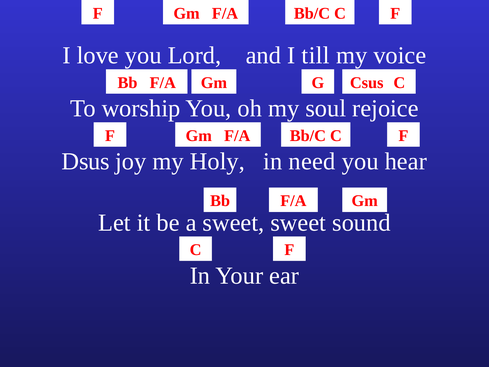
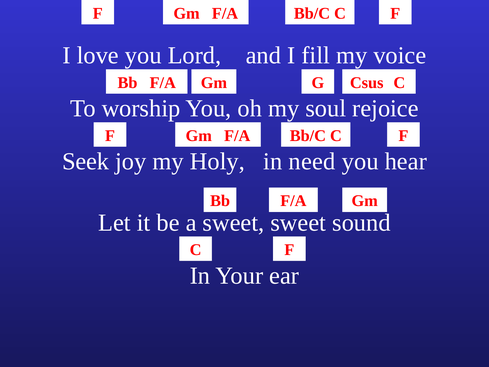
till: till -> fill
Dsus: Dsus -> Seek
